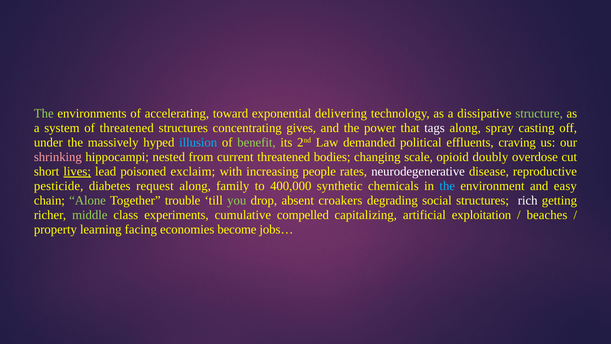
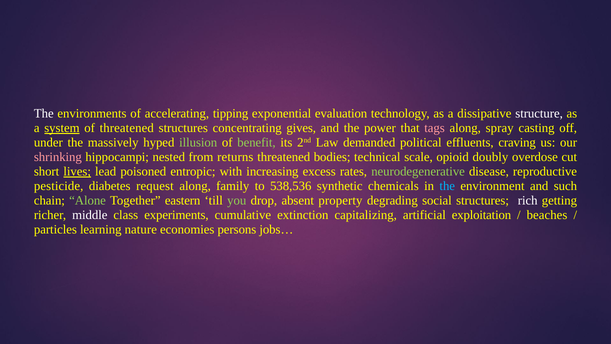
The at (44, 113) colour: light green -> white
toward: toward -> tipping
delivering: delivering -> evaluation
structure colour: light green -> white
system underline: none -> present
tags colour: white -> pink
illusion colour: light blue -> light green
current: current -> returns
changing: changing -> technical
exclaim: exclaim -> entropic
people: people -> excess
neurodegenerative colour: white -> light green
400,000: 400,000 -> 538,536
easy: easy -> such
trouble: trouble -> eastern
croakers: croakers -> property
middle colour: light green -> white
compelled: compelled -> extinction
property: property -> particles
facing: facing -> nature
become: become -> persons
